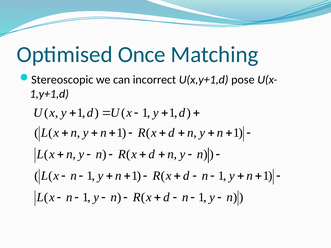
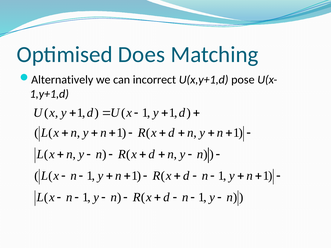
Once: Once -> Does
Stereoscopic: Stereoscopic -> Alternatively
